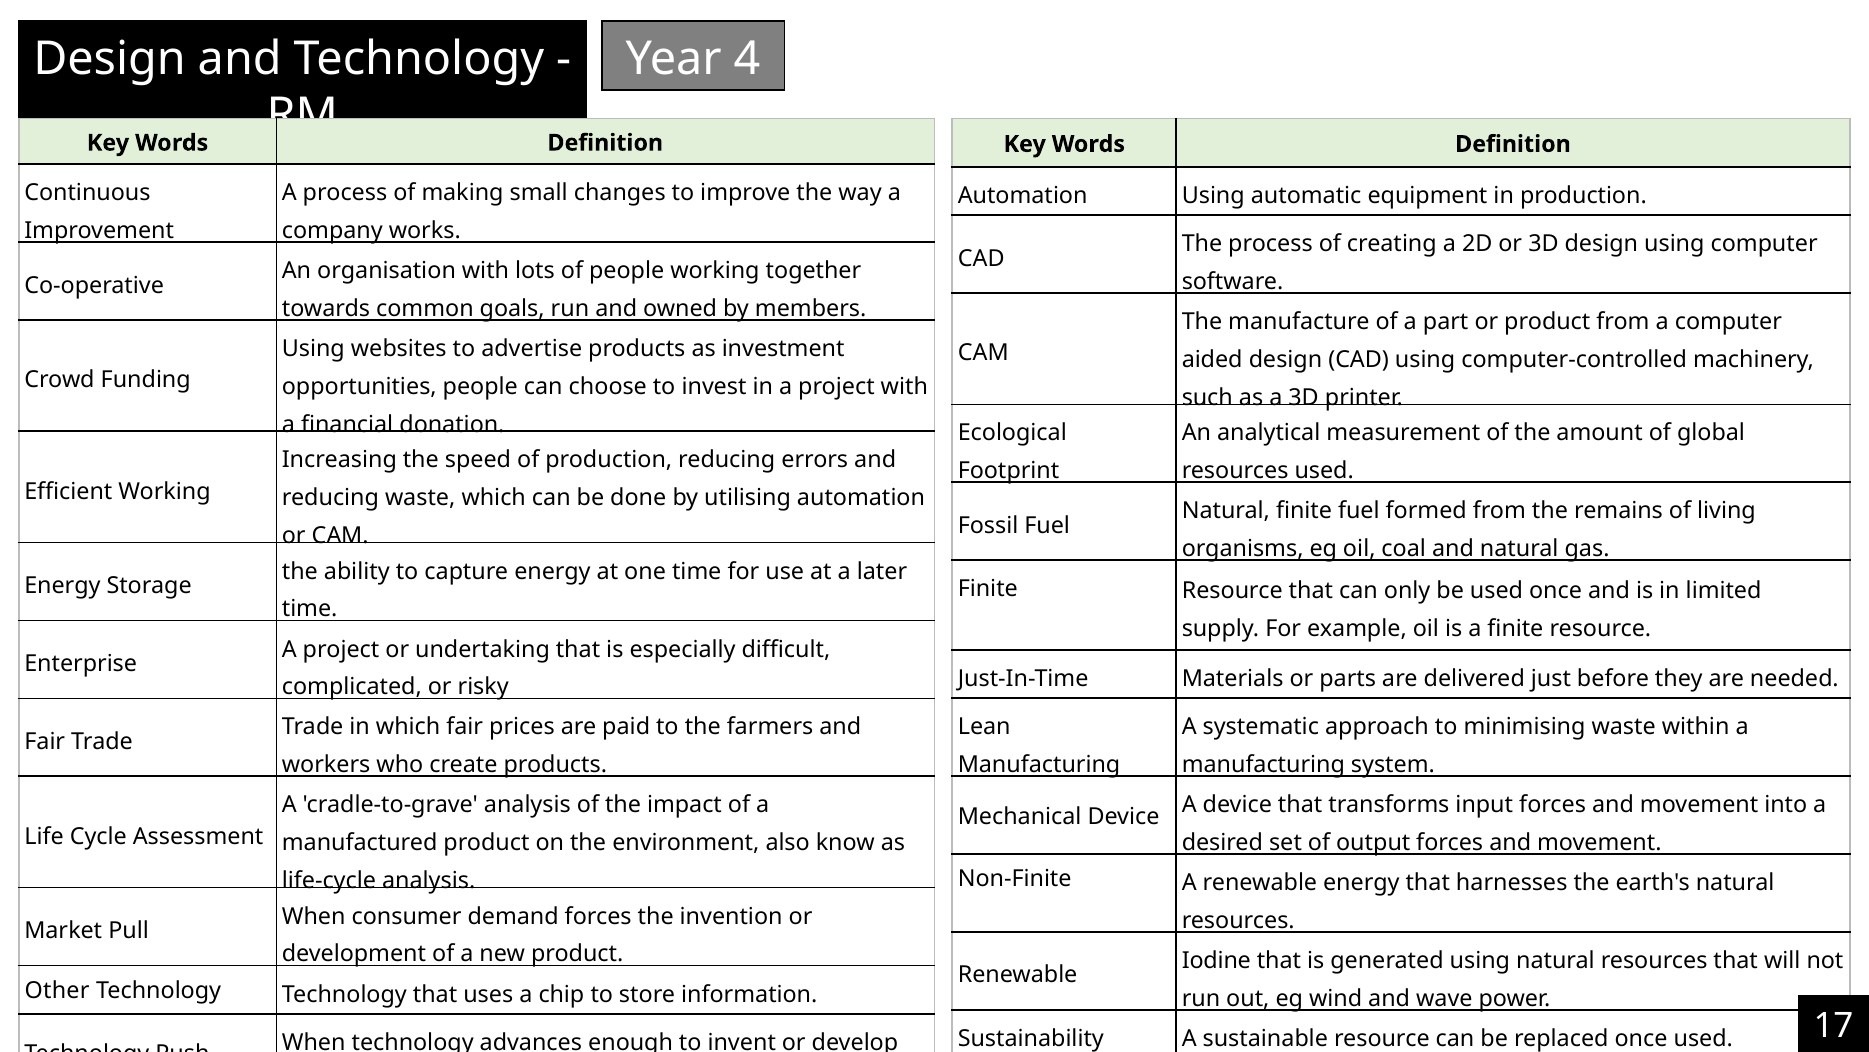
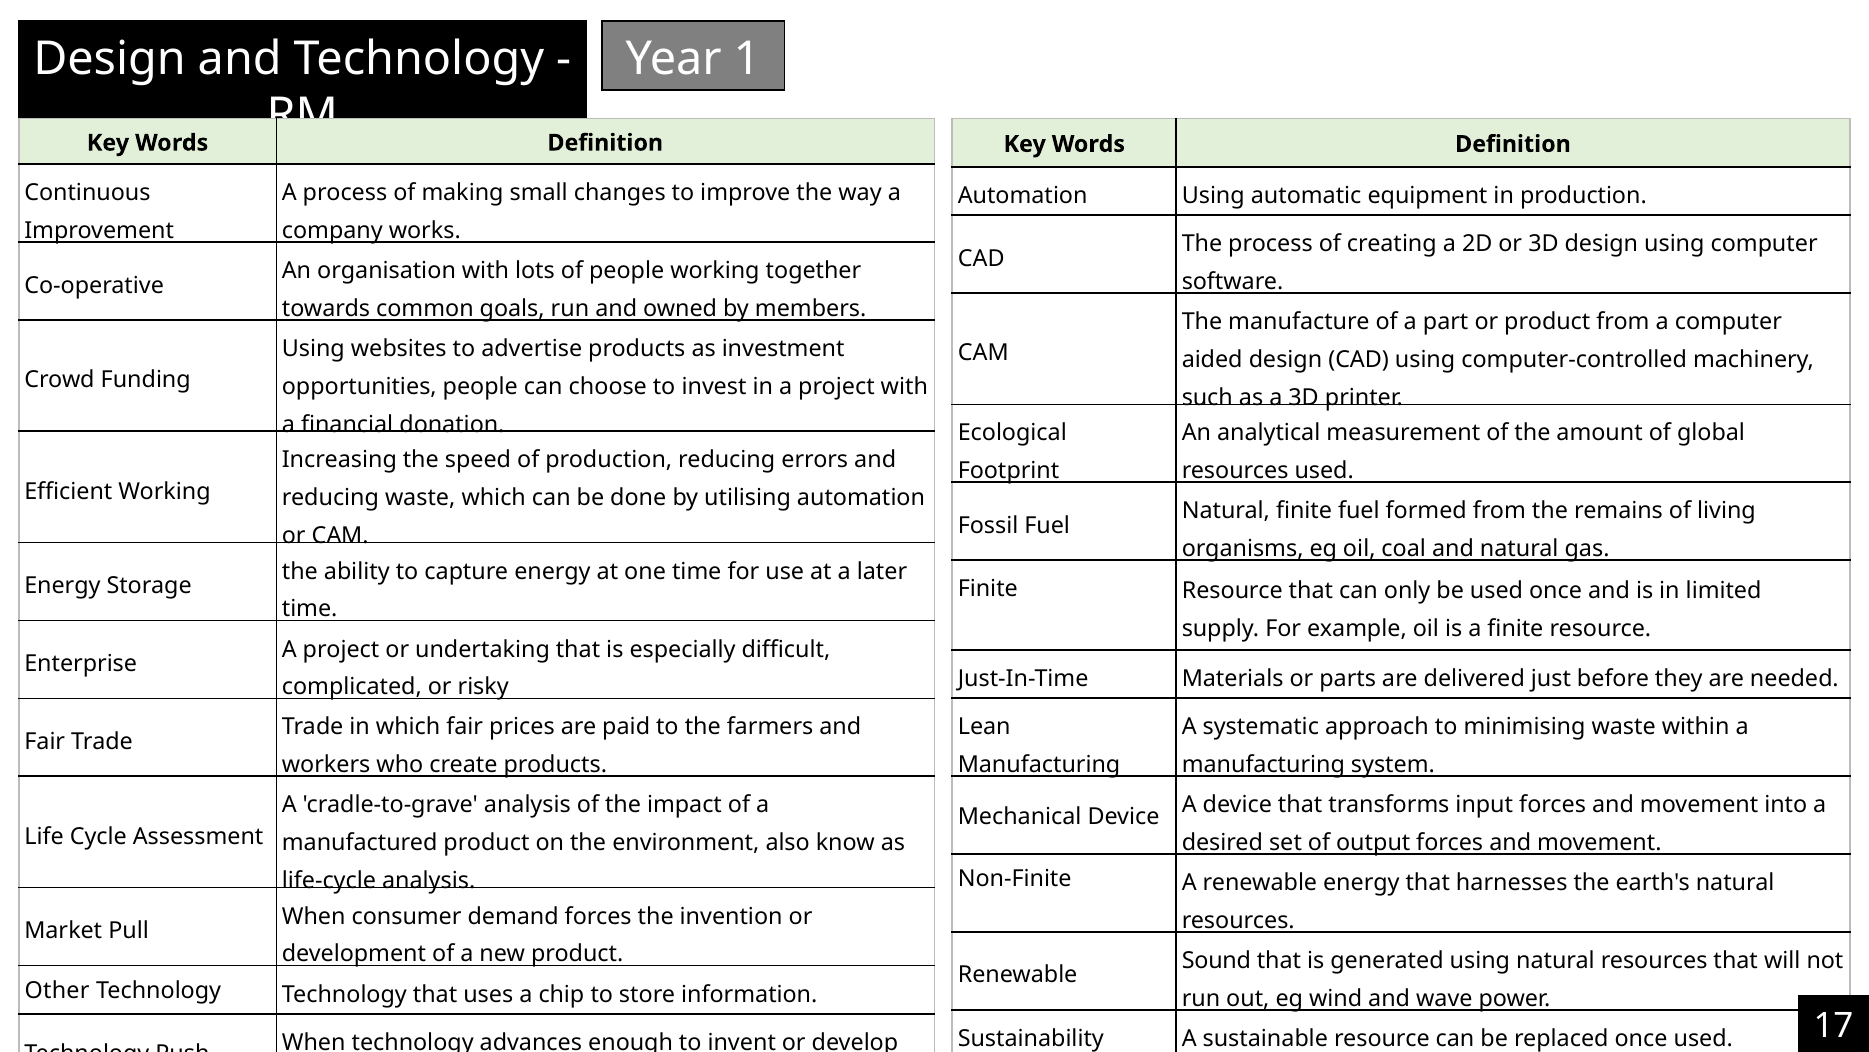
4: 4 -> 1
Iodine: Iodine -> Sound
